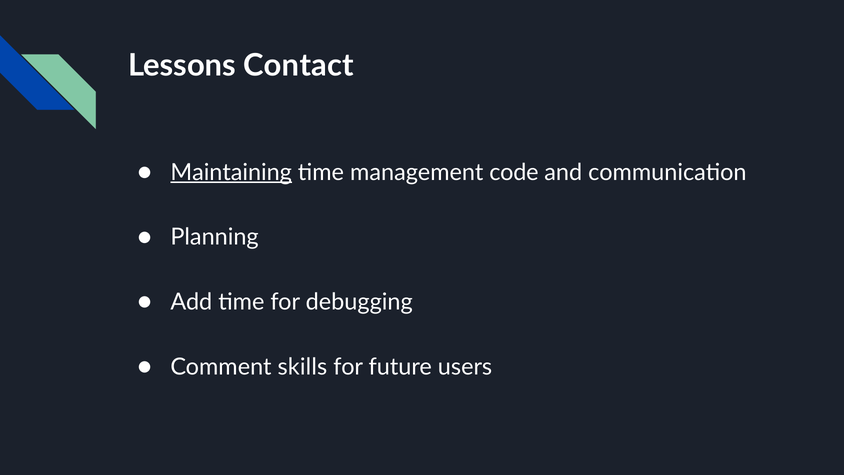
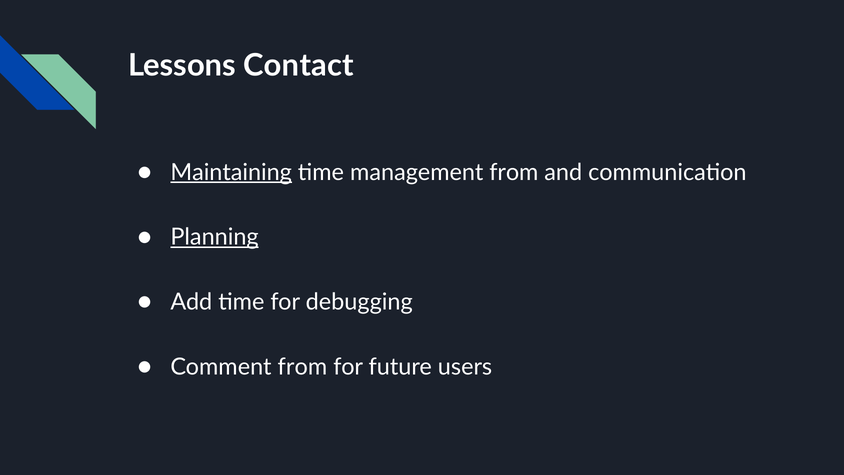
management code: code -> from
Planning underline: none -> present
Comment skills: skills -> from
